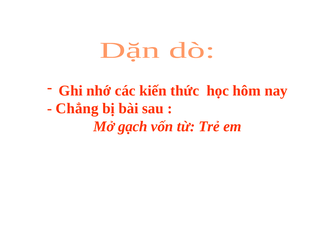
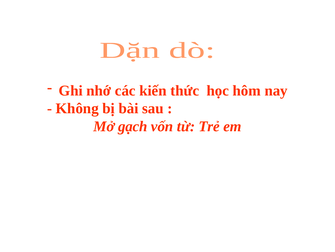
Chẳng: Chẳng -> Không
